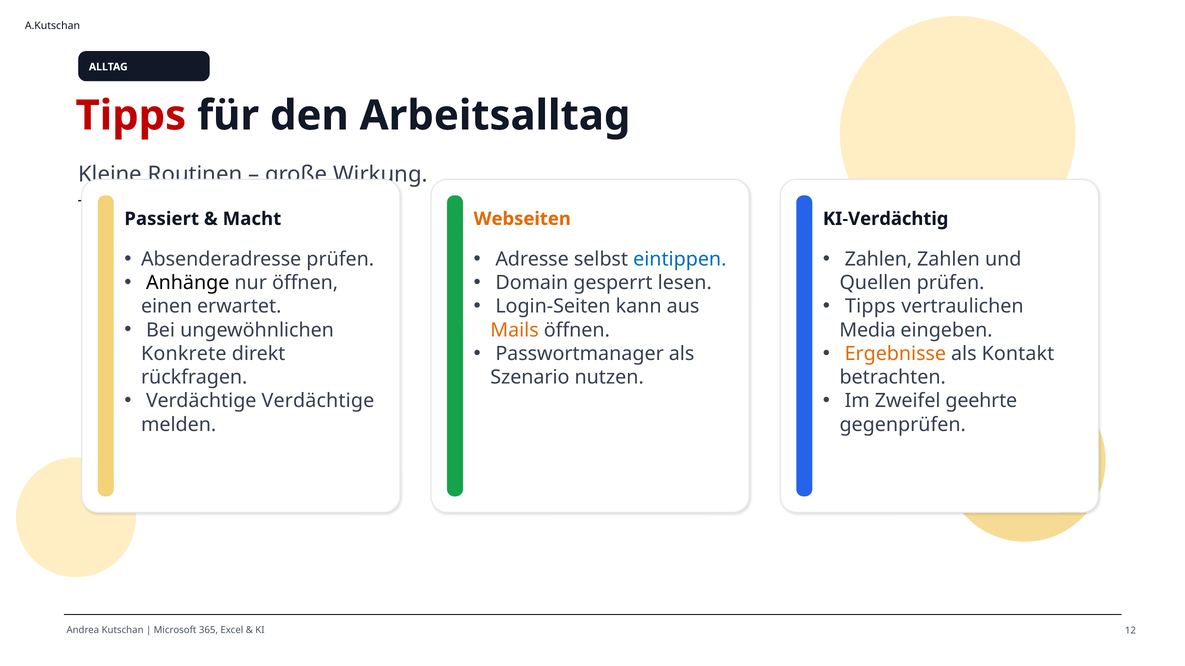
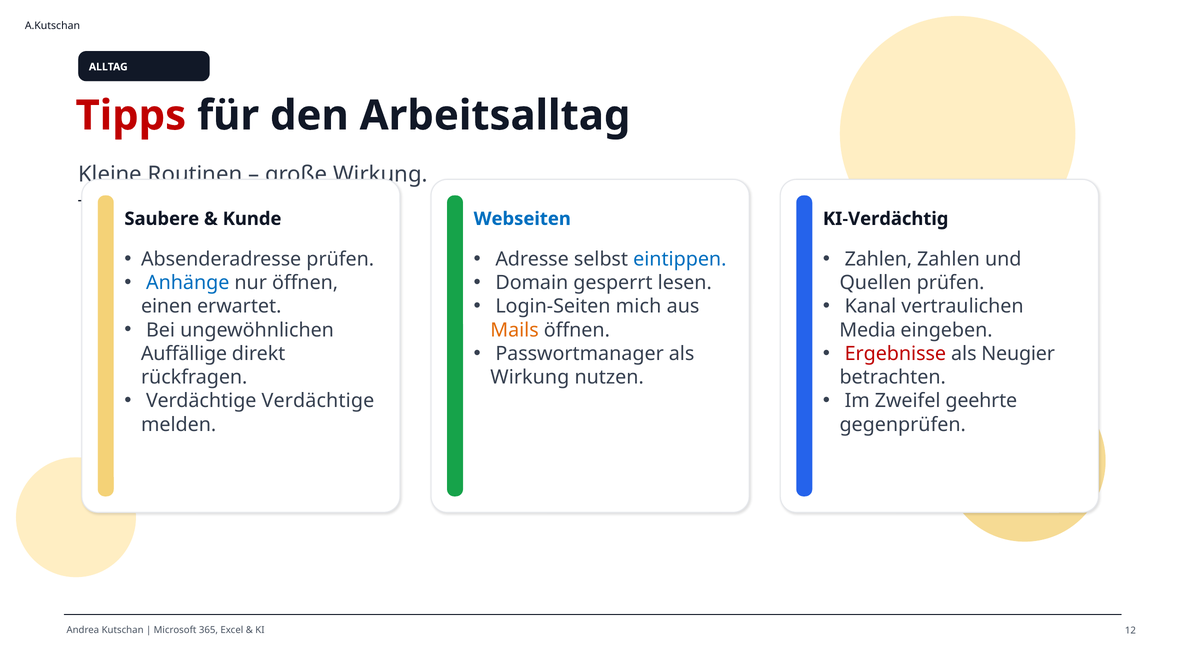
Passiert: Passiert -> Saubere
Macht: Macht -> Kunde
Webseiten colour: orange -> blue
Anhänge colour: black -> blue
kann: kann -> mich
Tipps at (870, 307): Tipps -> Kanal
Ergebnisse colour: orange -> red
Kontakt: Kontakt -> Neugier
Konkrete: Konkrete -> Auffällige
Szenario at (530, 378): Szenario -> Wirkung
